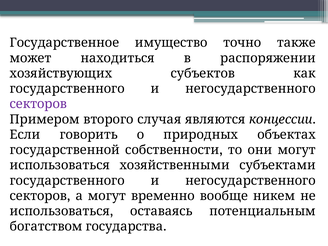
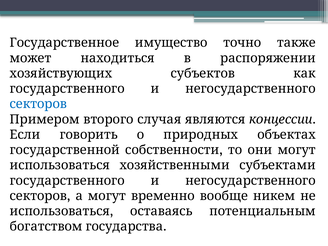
секторов at (38, 104) colour: purple -> blue
